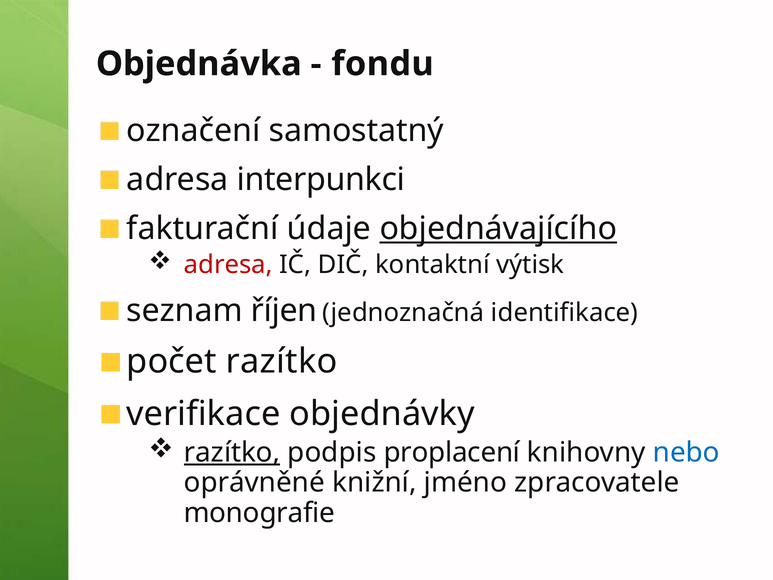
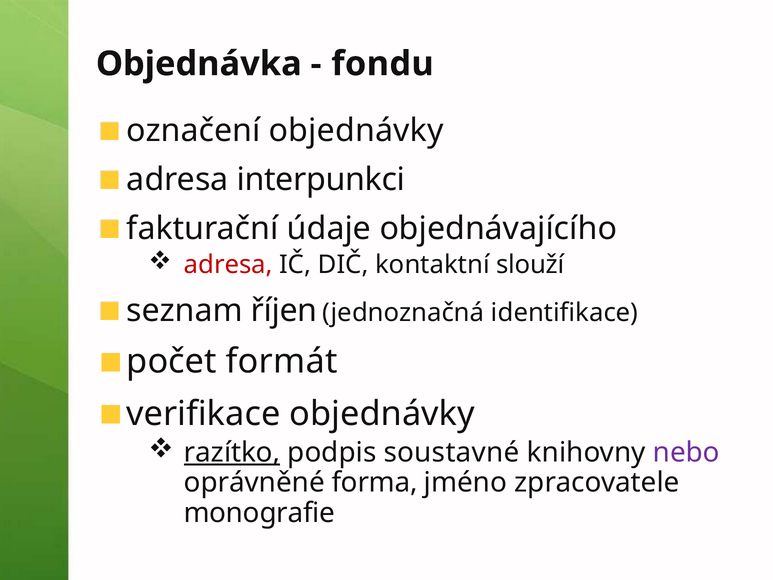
označení samostatný: samostatný -> objednávky
objednávajícího underline: present -> none
výtisk: výtisk -> slouží
počet razítko: razítko -> formát
proplacení: proplacení -> soustavné
nebo colour: blue -> purple
knižní: knižní -> forma
